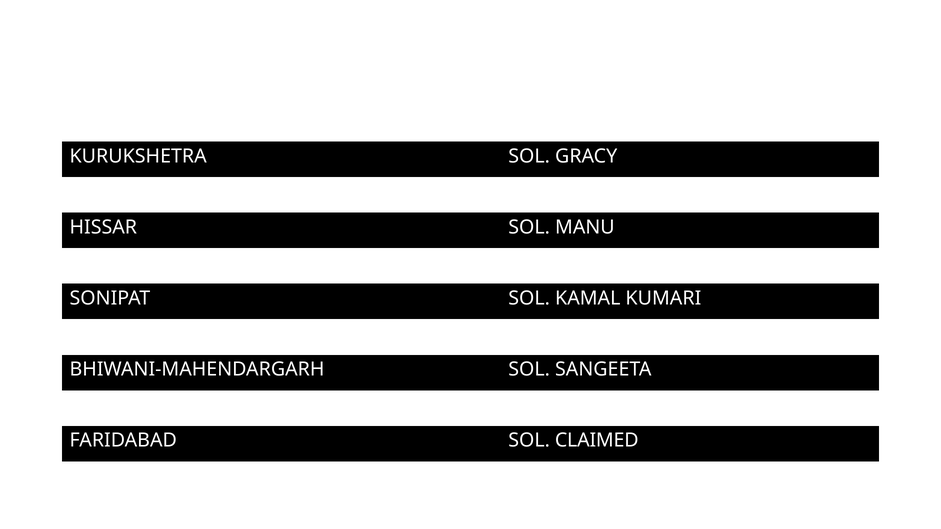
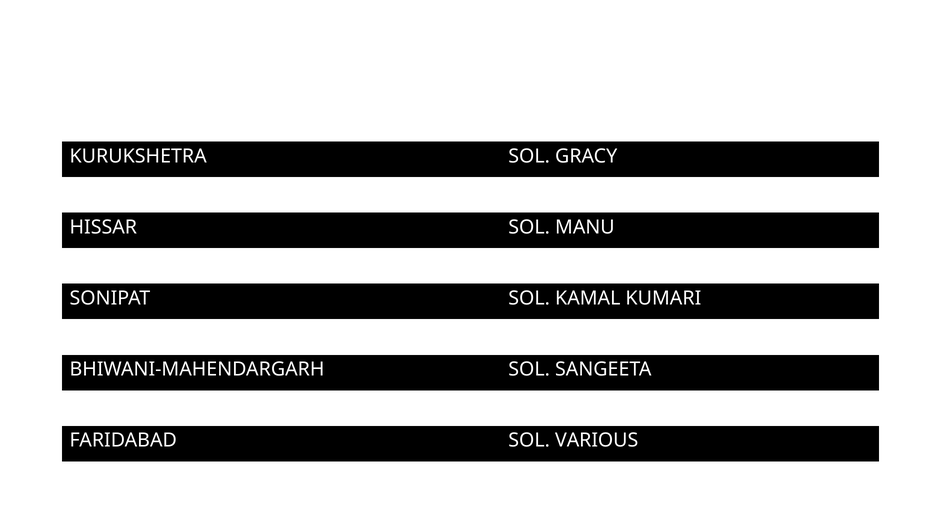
CLAIMED: CLAIMED -> VARIOUS
